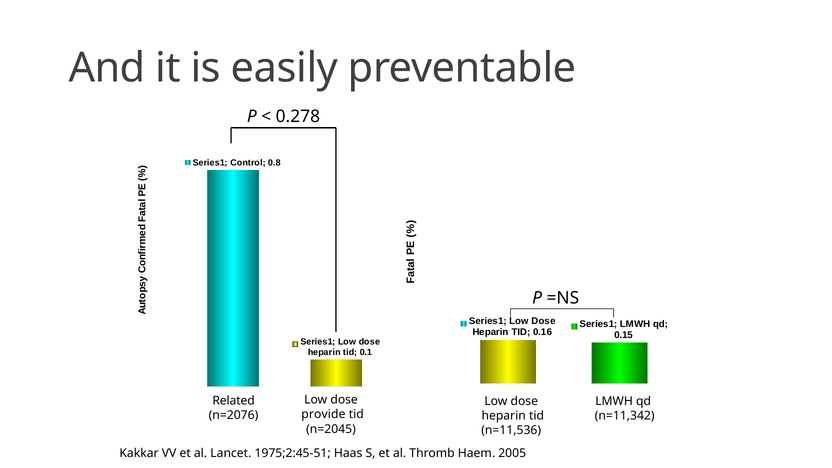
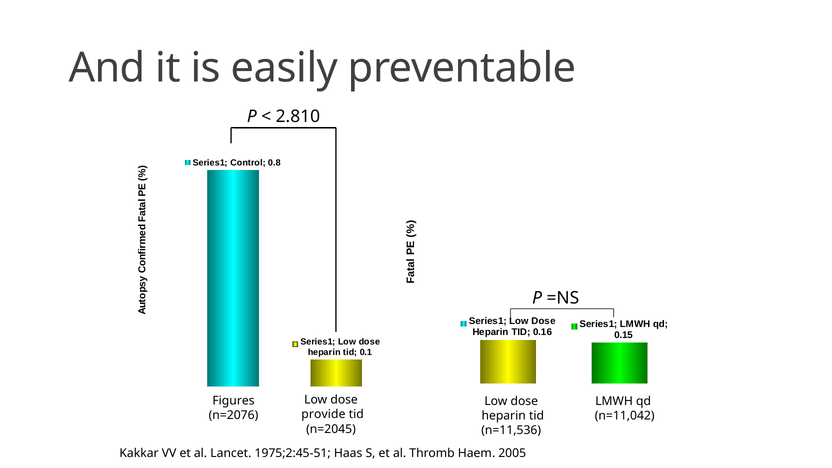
0.278: 0.278 -> 2.810
Related: Related -> Figures
n=11,342: n=11,342 -> n=11,042
